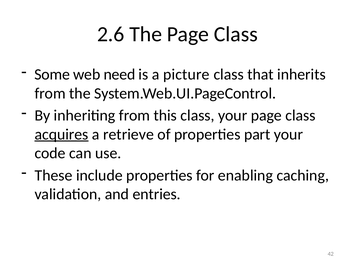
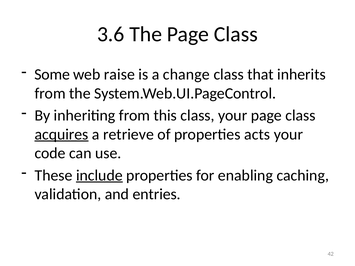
2.6: 2.6 -> 3.6
need: need -> raise
picture: picture -> change
part: part -> acts
include underline: none -> present
